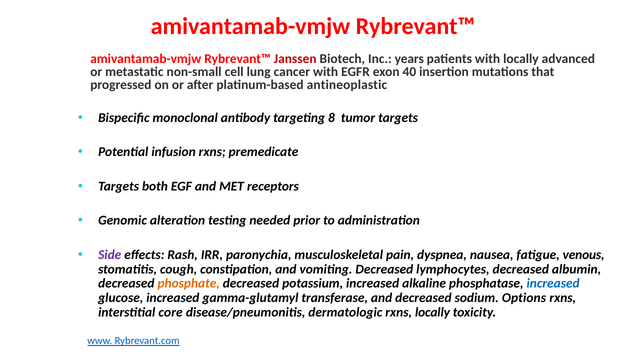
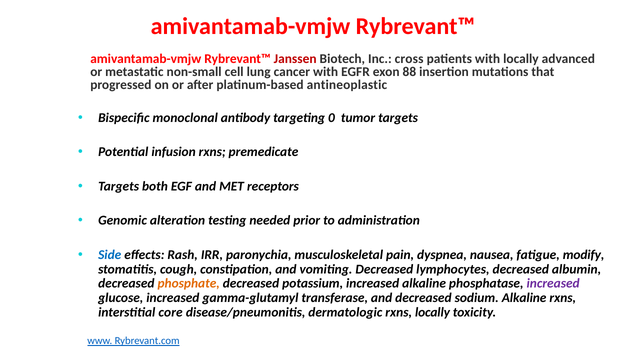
years: years -> cross
40: 40 -> 88
8: 8 -> 0
Side colour: purple -> blue
venous: venous -> modify
increased at (553, 284) colour: blue -> purple
sodium Options: Options -> Alkaline
